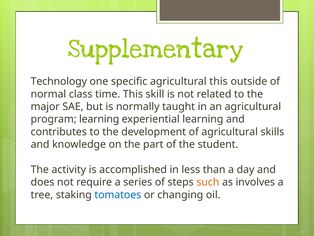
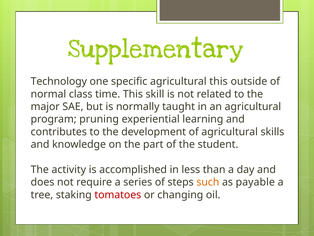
program learning: learning -> pruning
involves: involves -> payable
tomatoes colour: blue -> red
